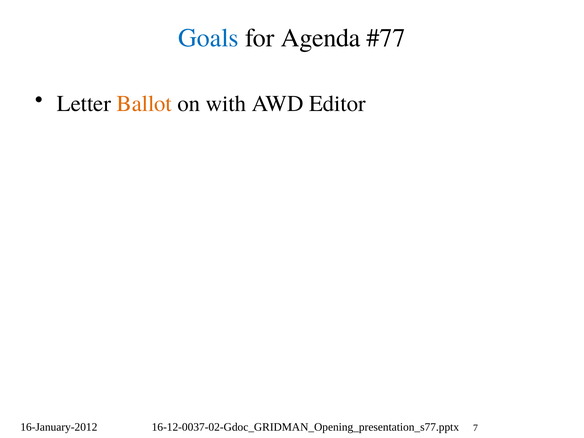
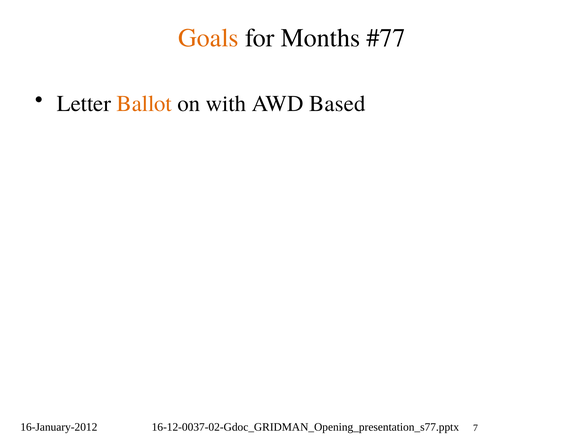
Goals colour: blue -> orange
Agenda: Agenda -> Months
Editor: Editor -> Based
